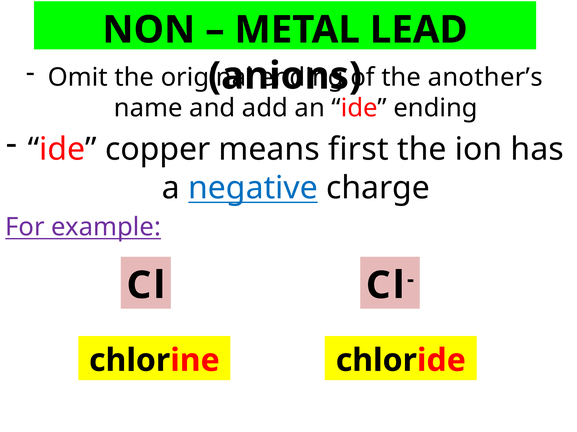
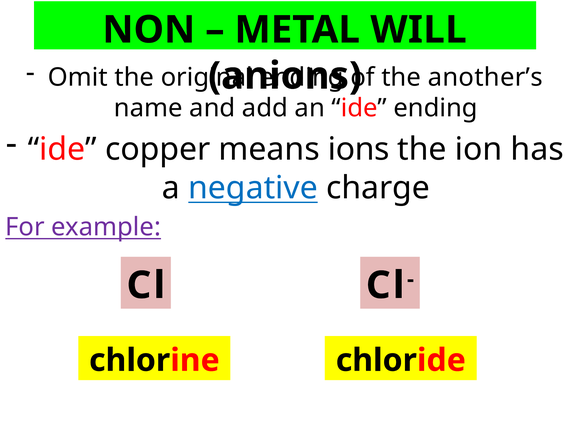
LEAD: LEAD -> WILL
first: first -> ions
